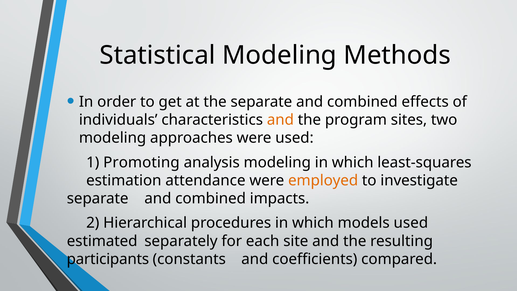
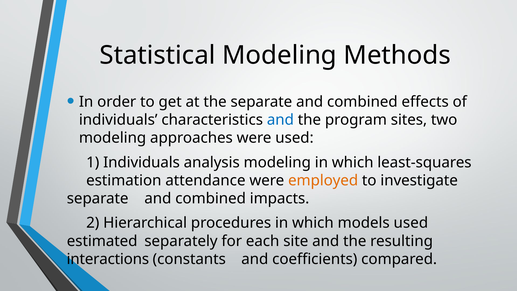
and at (280, 120) colour: orange -> blue
1 Promoting: Promoting -> Individuals
participants: participants -> interactions
